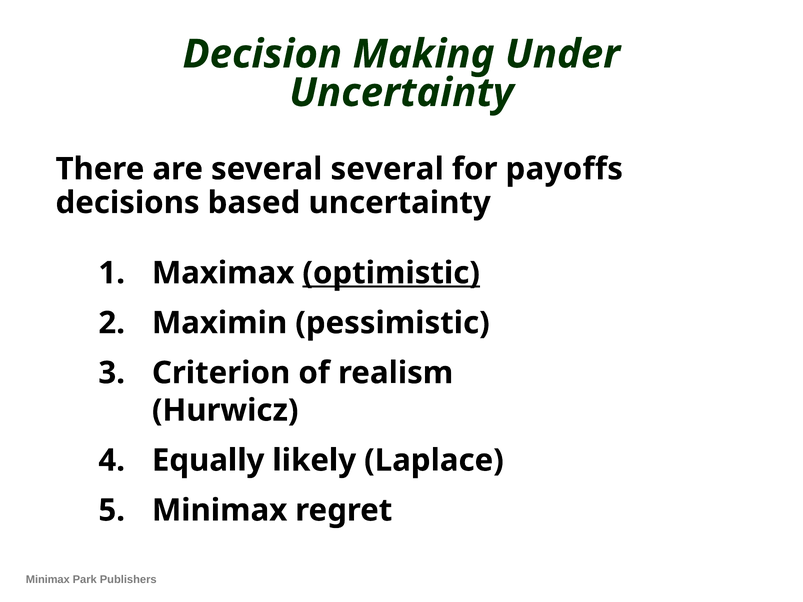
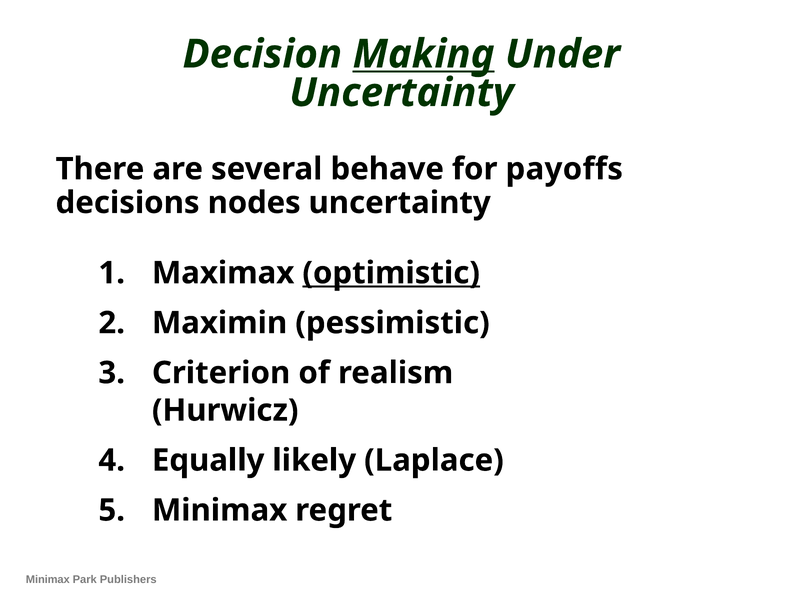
Making underline: none -> present
several several: several -> behave
based: based -> nodes
